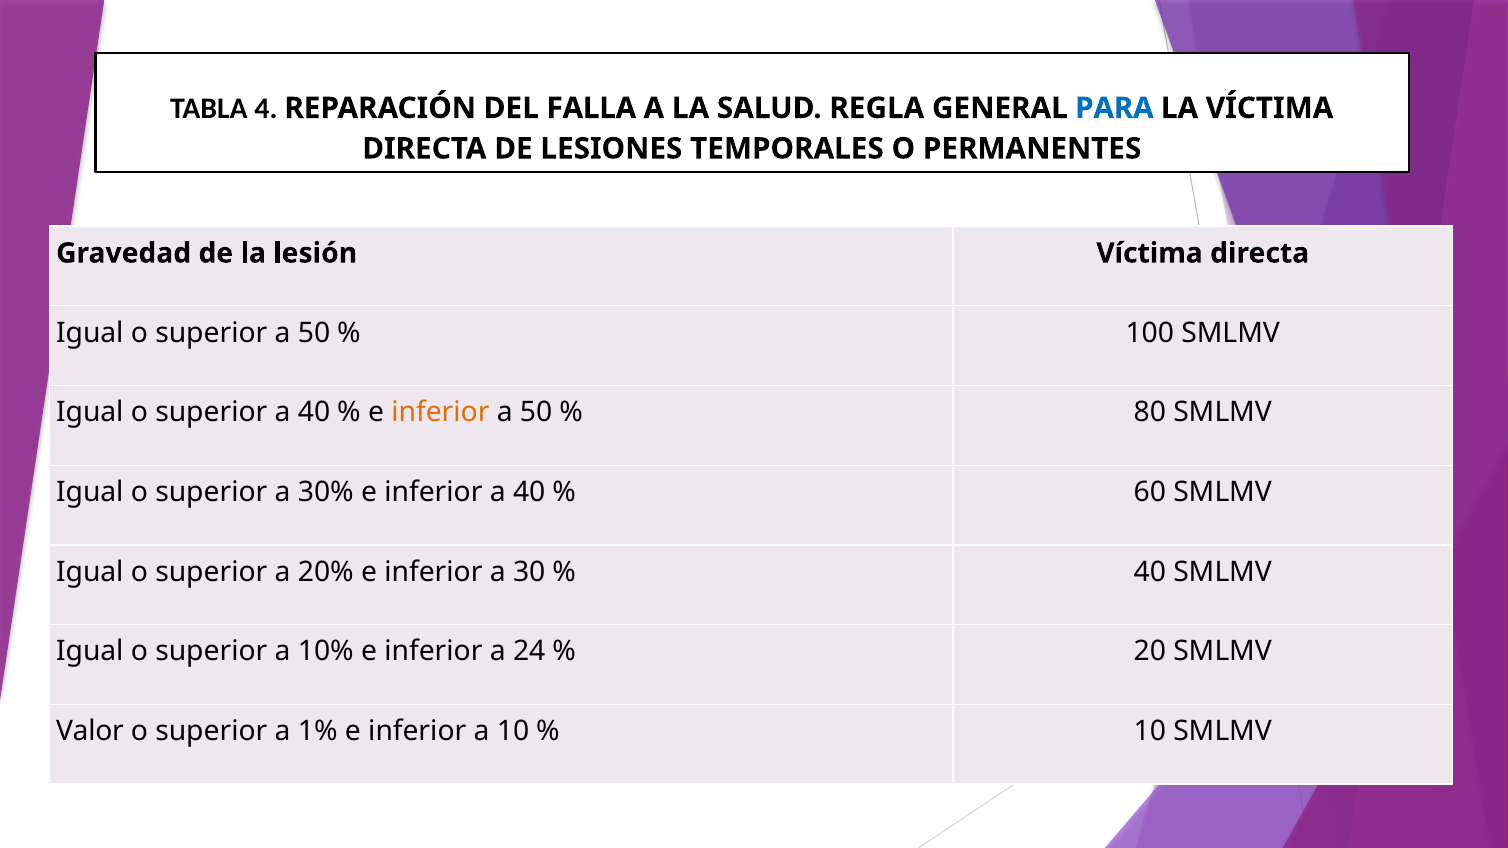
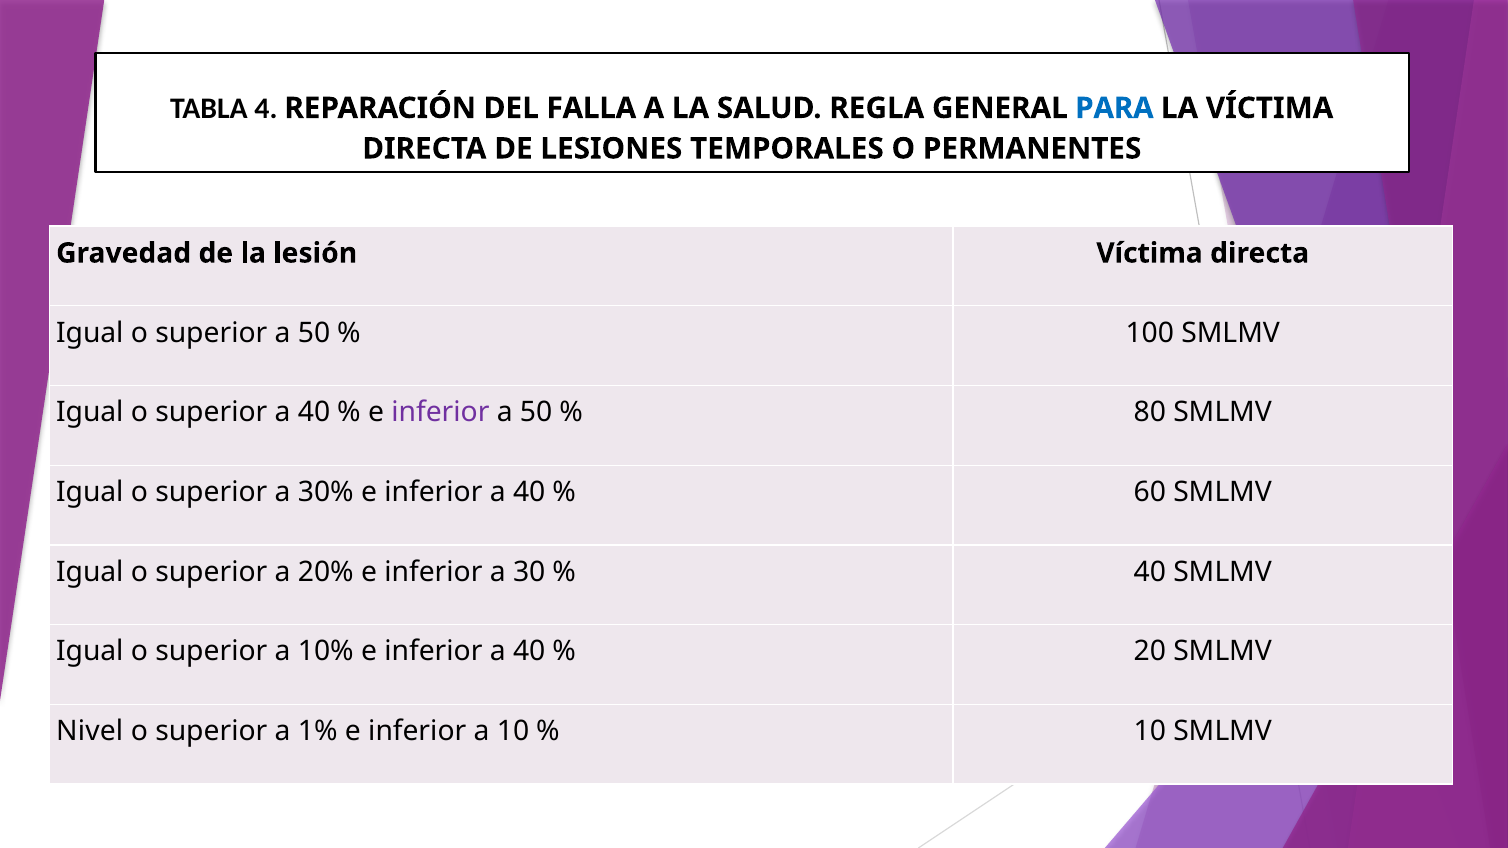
inferior at (440, 413) colour: orange -> purple
24 at (529, 652): 24 -> 40
Valor: Valor -> Nivel
